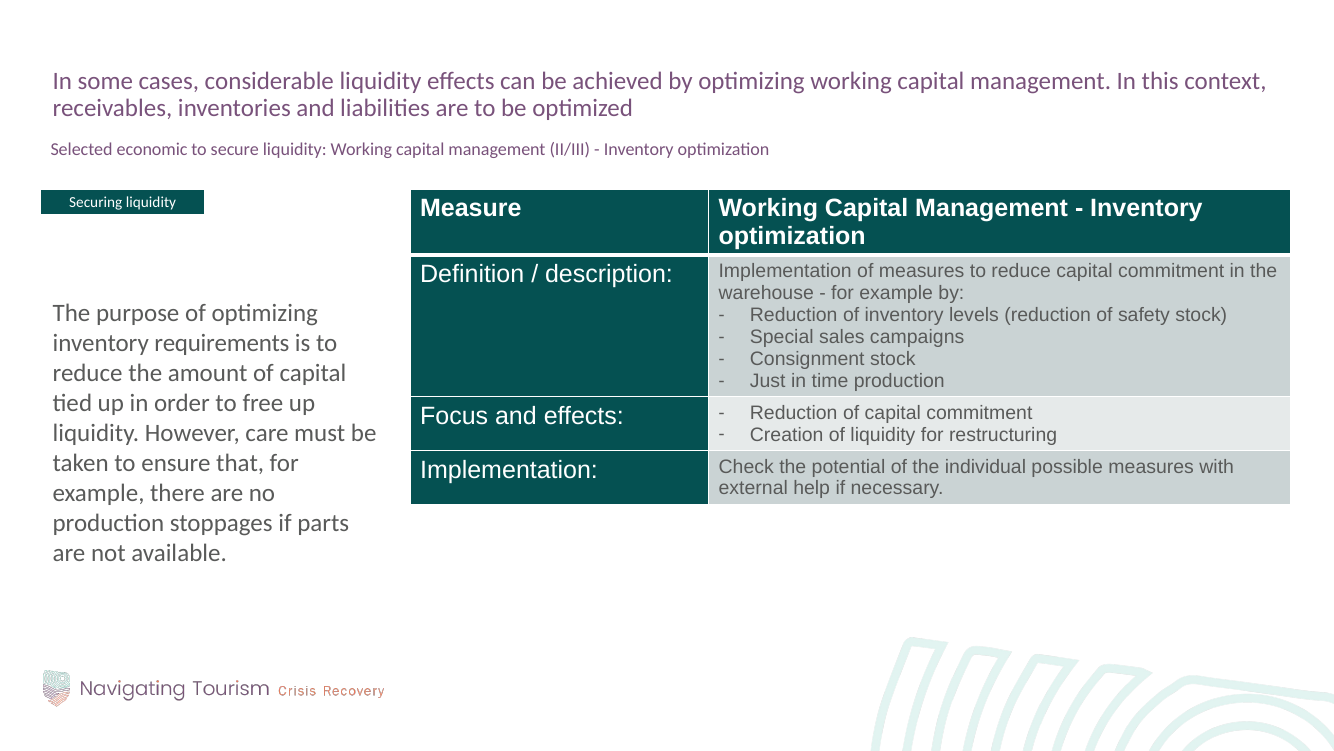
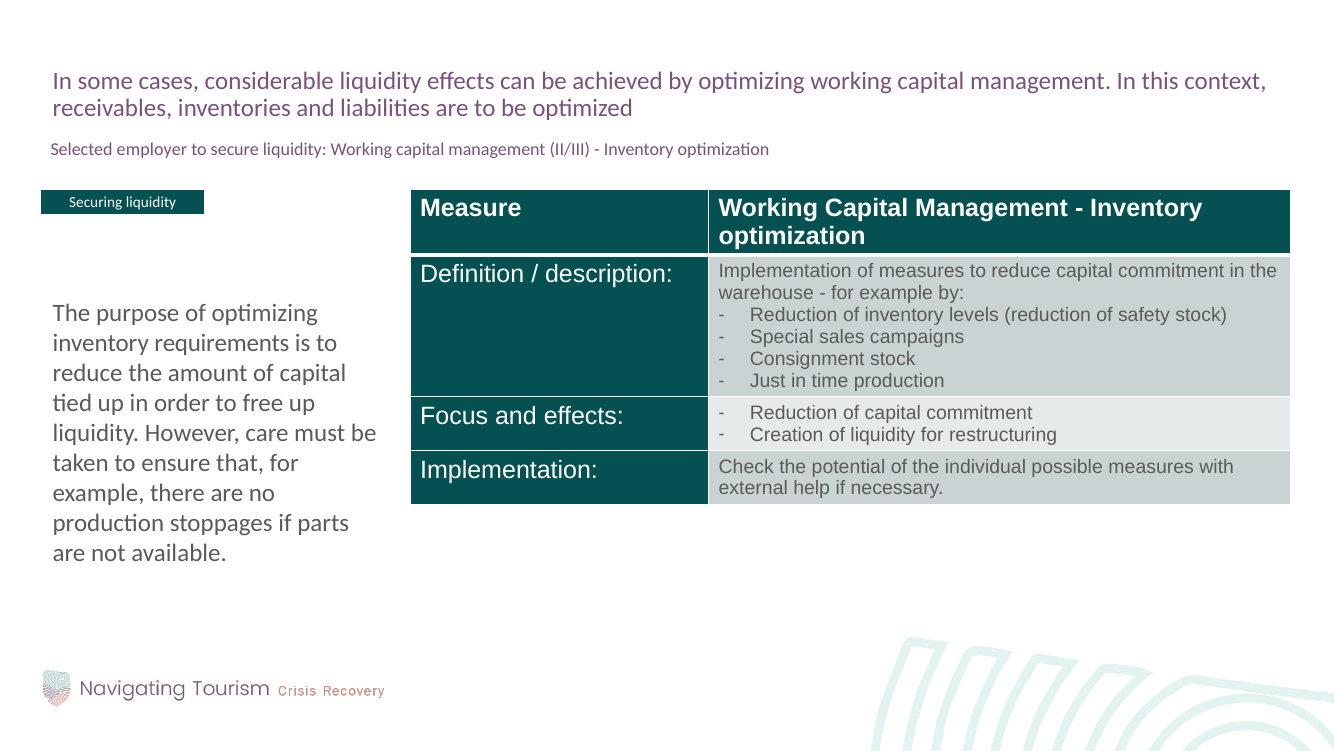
economic: economic -> employer
